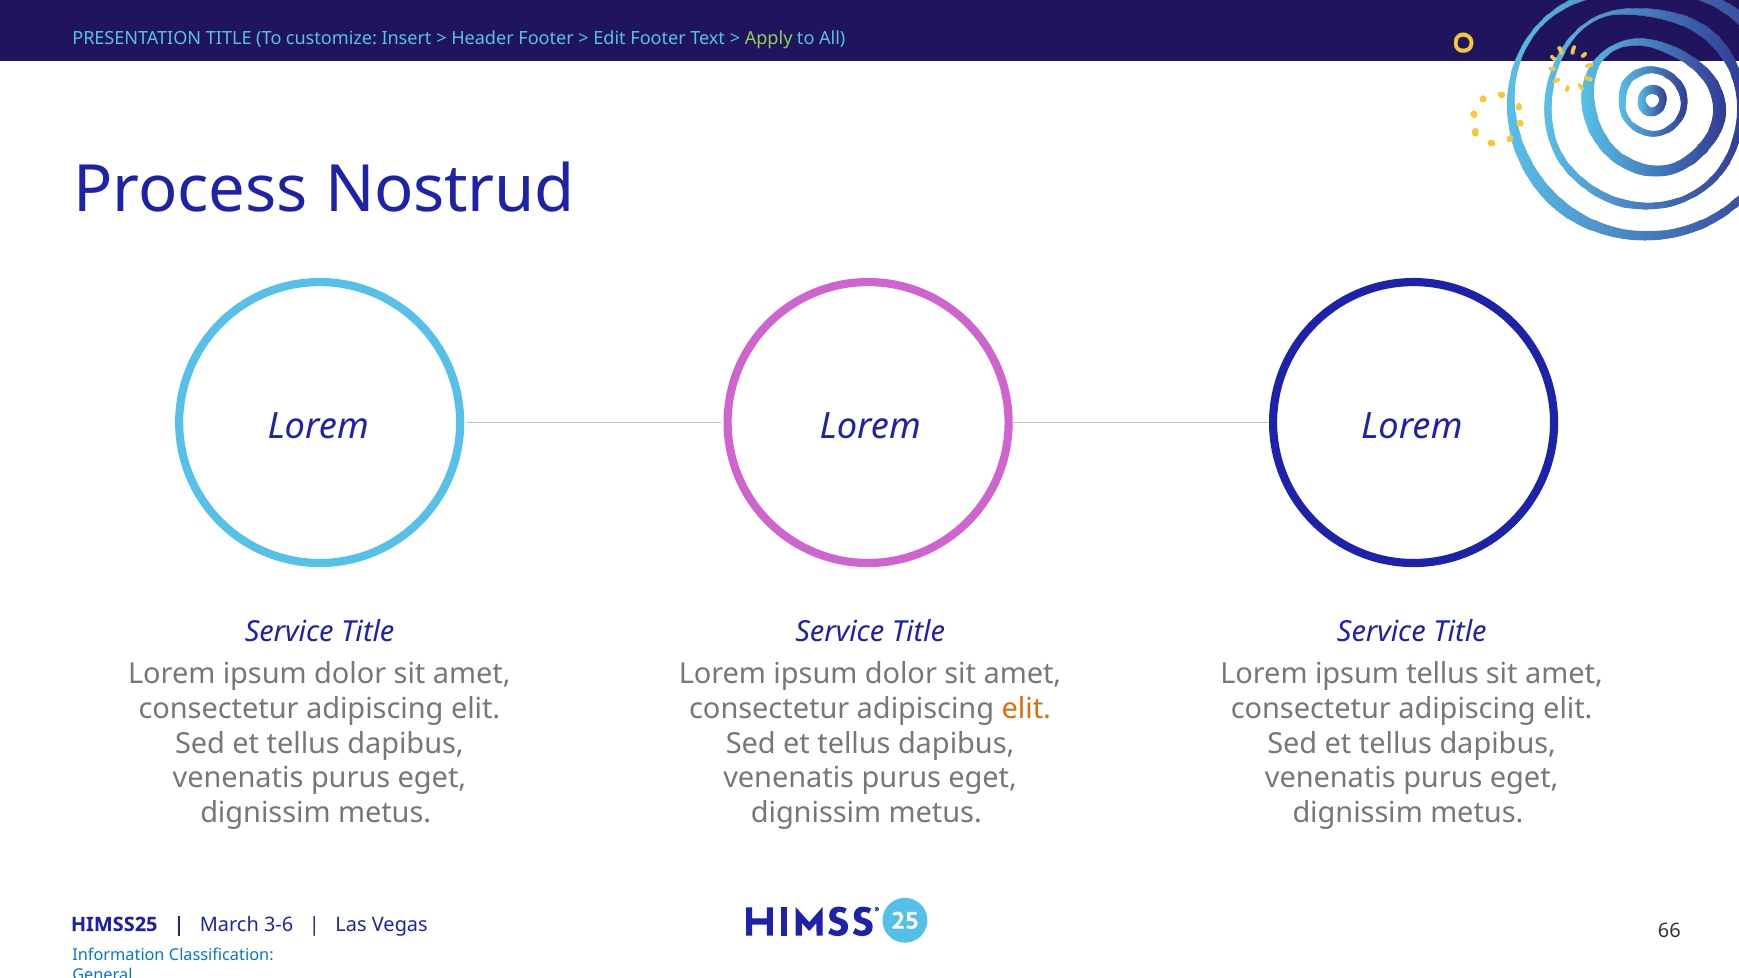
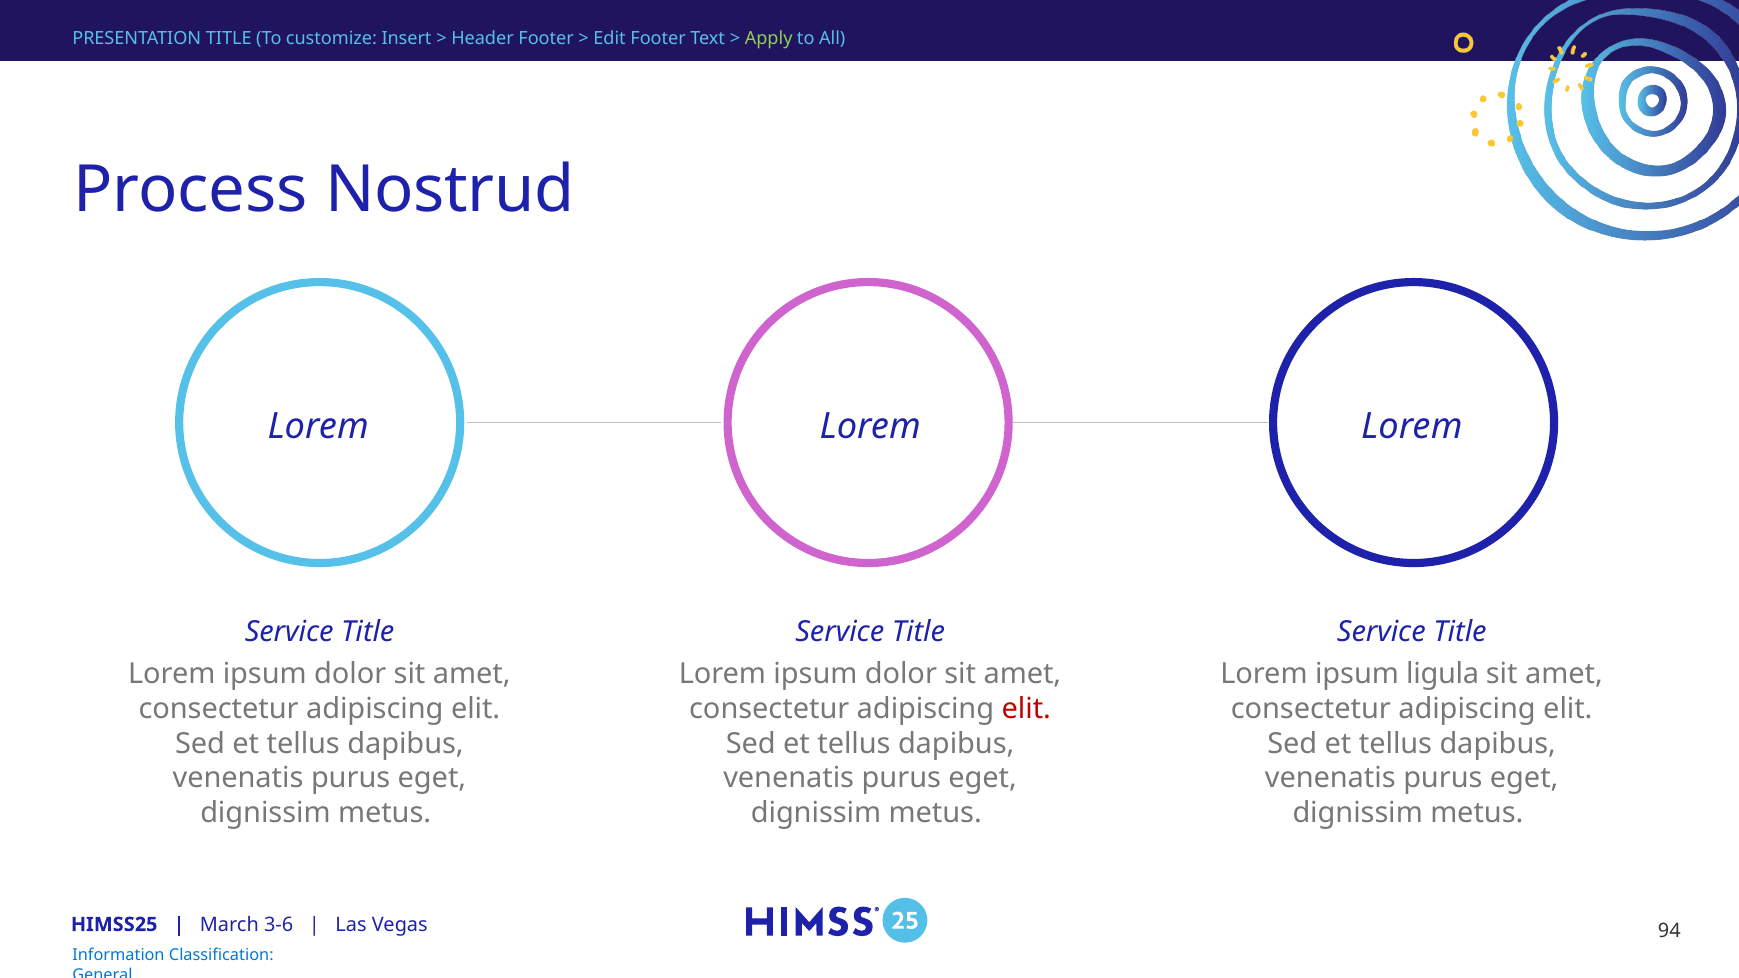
ipsum tellus: tellus -> ligula
elit at (1026, 709) colour: orange -> red
66: 66 -> 94
